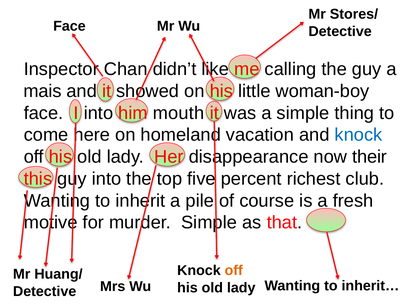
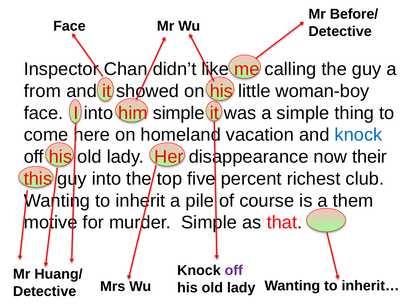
Stores/: Stores/ -> Before/
mais: mais -> from
him mouth: mouth -> simple
fresh: fresh -> them
off at (234, 271) colour: orange -> purple
